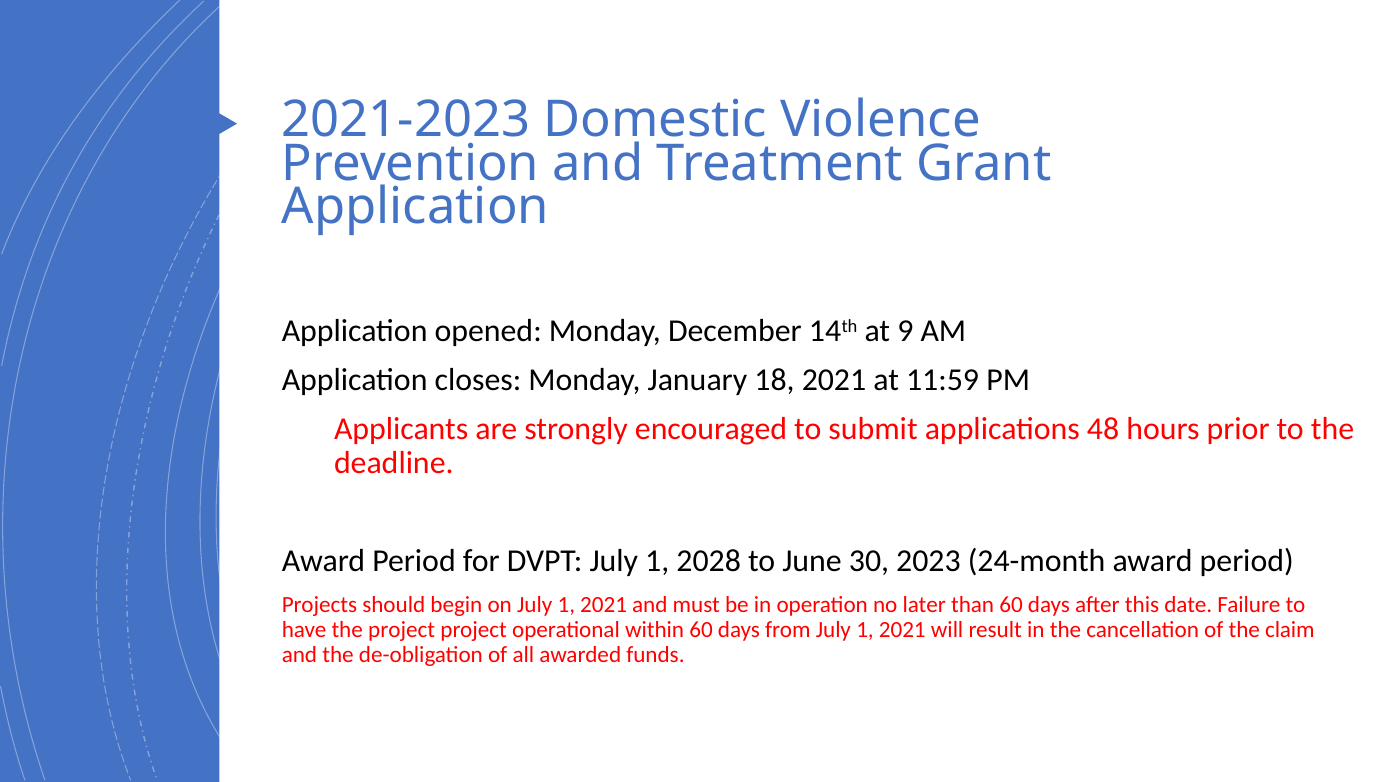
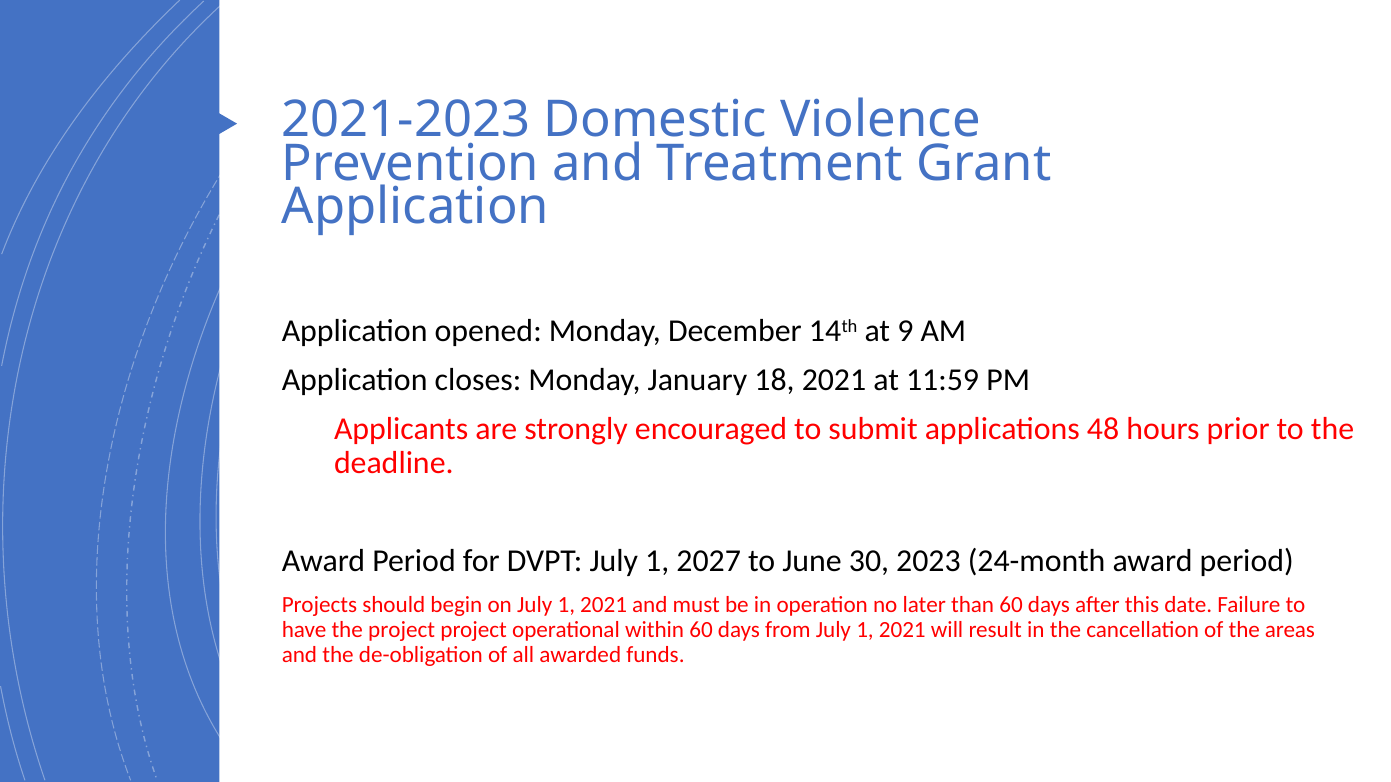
2028: 2028 -> 2027
claim: claim -> areas
